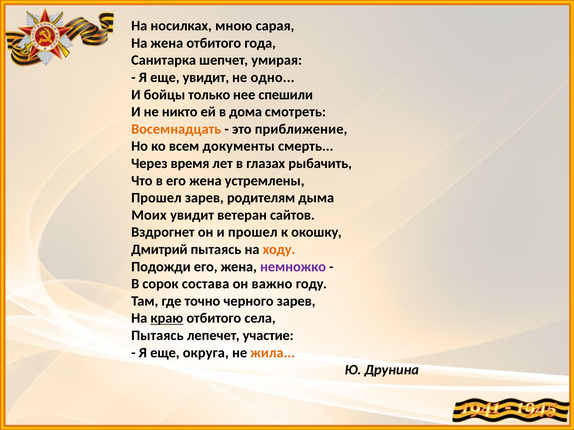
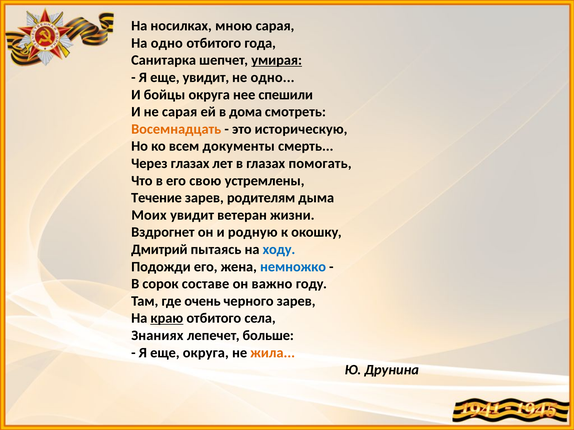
На жена: жена -> одно
умирая underline: none -> present
бойцы только: только -> округа
не никто: никто -> сарая
приближение: приближение -> историческую
Через время: время -> глазах
рыбачить: рыбачить -> помогать
в его жена: жена -> свою
Прошел at (156, 198): Прошел -> Течение
сайтов: сайтов -> жизни
и прошел: прошел -> родную
ходу colour: orange -> blue
немножко colour: purple -> blue
состава: состава -> составе
точно: точно -> очень
Пытаясь at (157, 336): Пытаясь -> Знаниях
участие: участие -> больше
